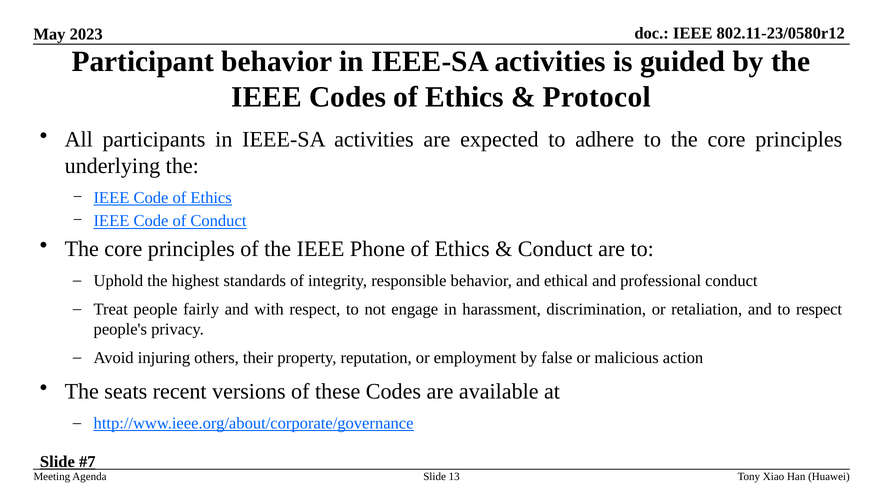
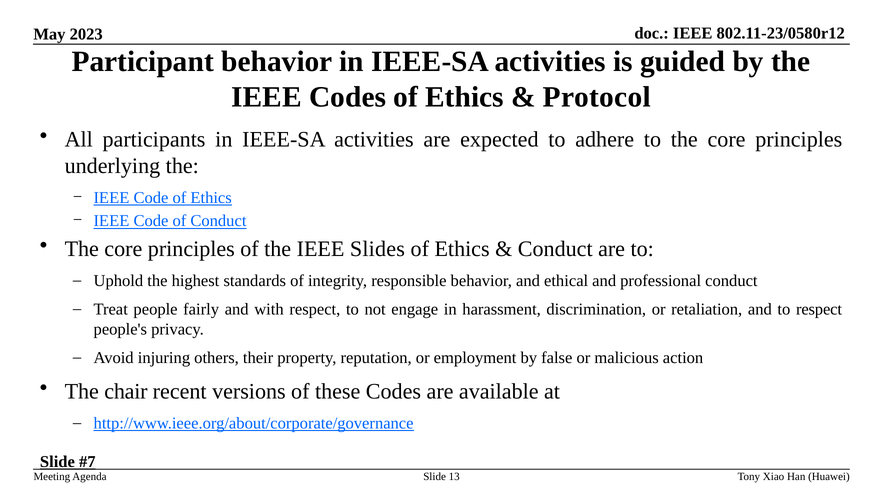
Phone: Phone -> Slides
seats: seats -> chair
